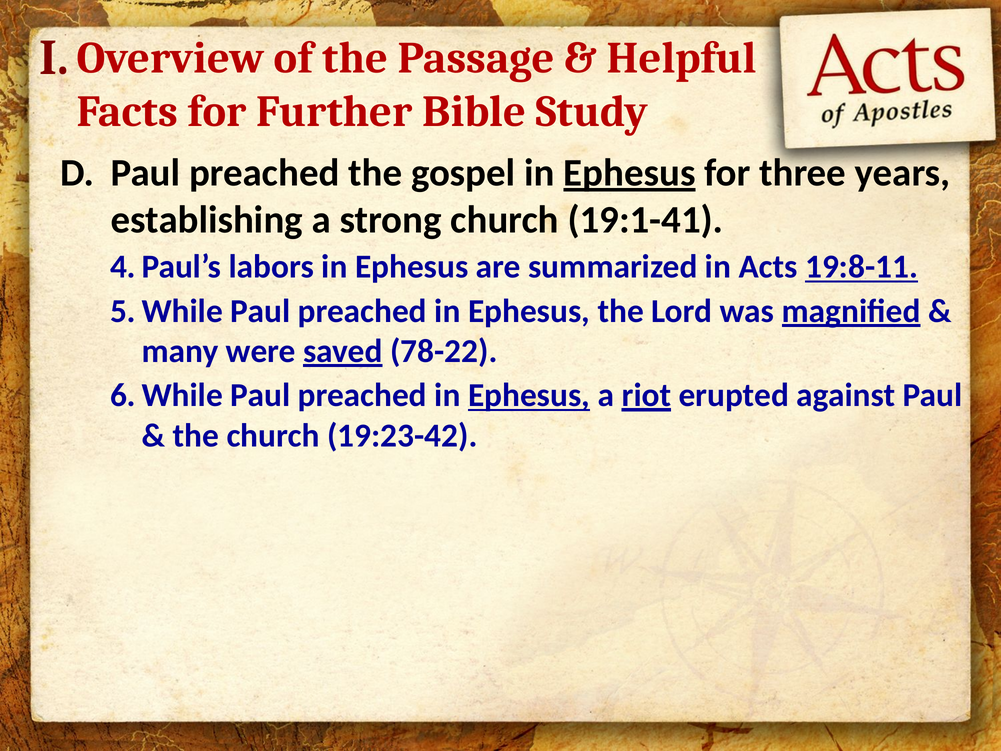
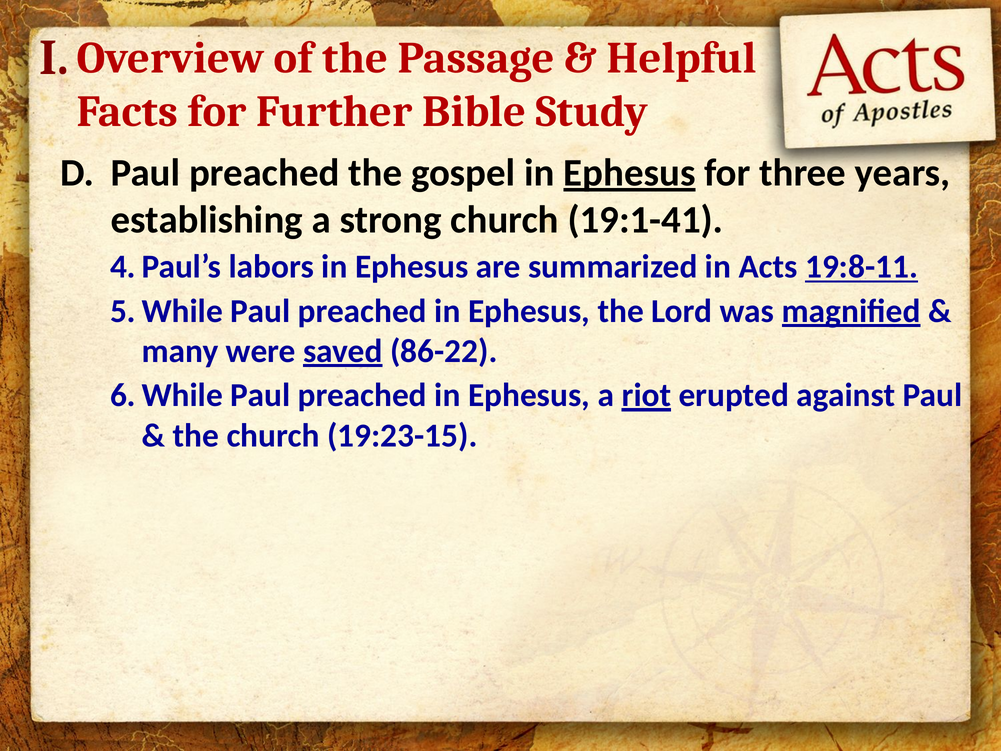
78-22: 78-22 -> 86-22
Ephesus at (529, 395) underline: present -> none
19:23-42: 19:23-42 -> 19:23-15
